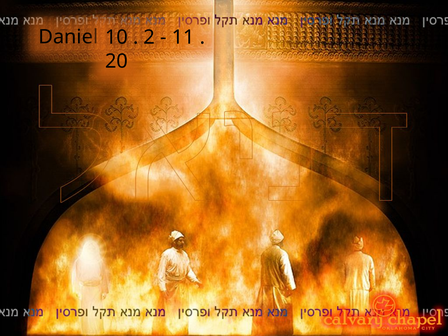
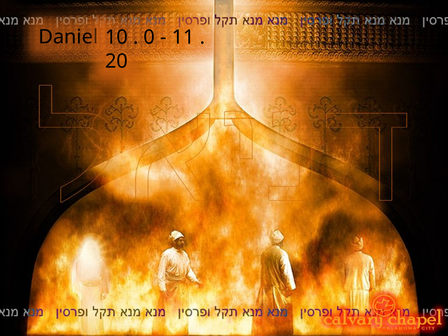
2: 2 -> 0
